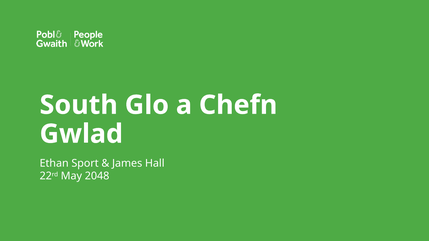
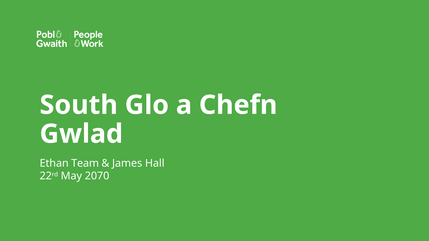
Sport: Sport -> Team
2048: 2048 -> 2070
